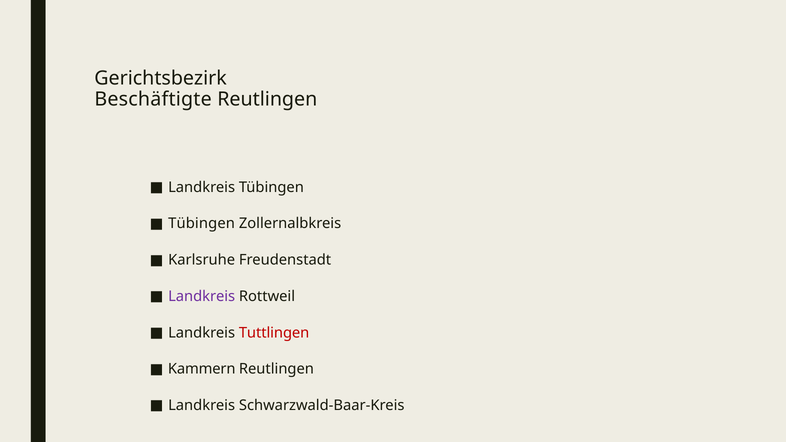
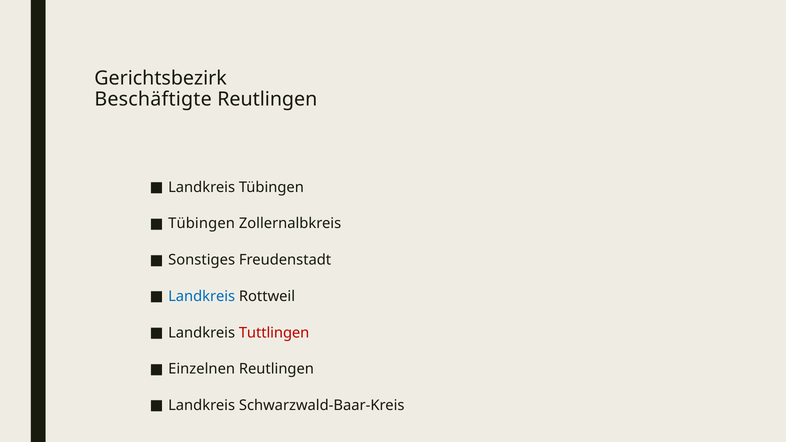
Karlsruhe: Karlsruhe -> Sonstiges
Landkreis at (202, 296) colour: purple -> blue
Kammern: Kammern -> Einzelnen
